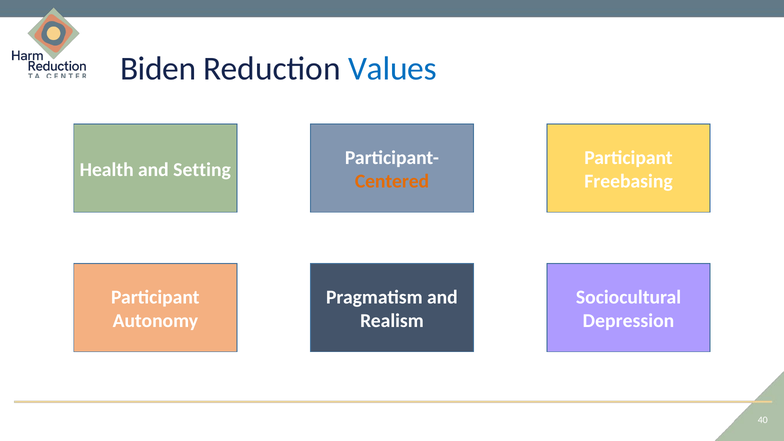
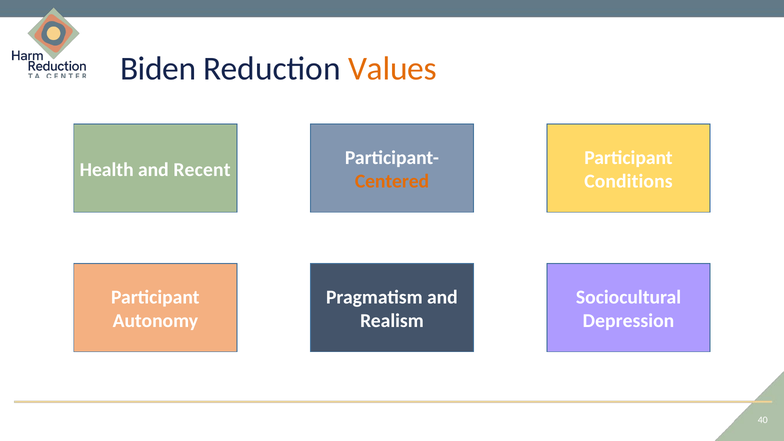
Values colour: blue -> orange
Setting: Setting -> Recent
Freebasing: Freebasing -> Conditions
